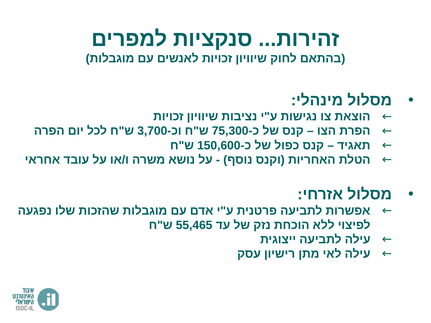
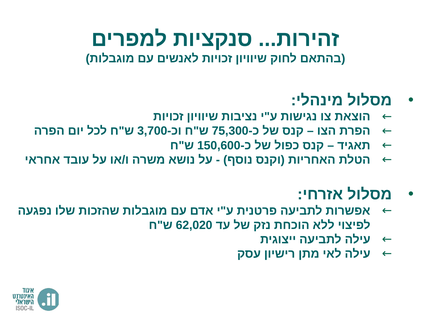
55,465: 55,465 -> 62,020
